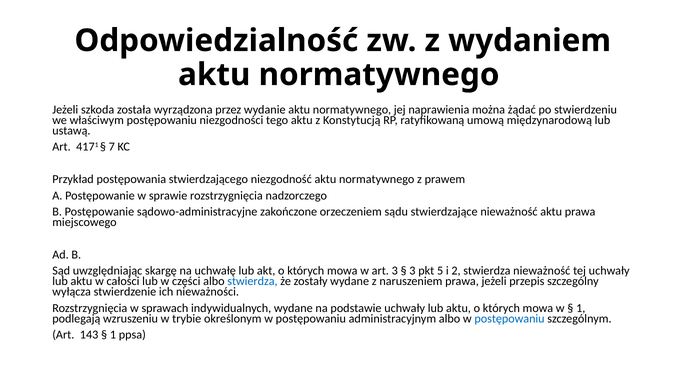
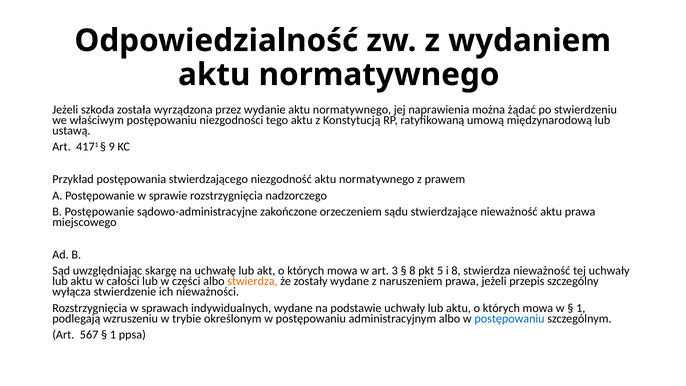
7: 7 -> 9
3 at (412, 271): 3 -> 8
i 2: 2 -> 8
stwierdza at (252, 281) colour: blue -> orange
143: 143 -> 567
